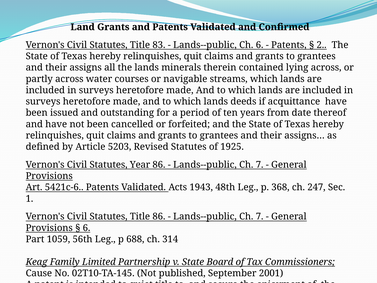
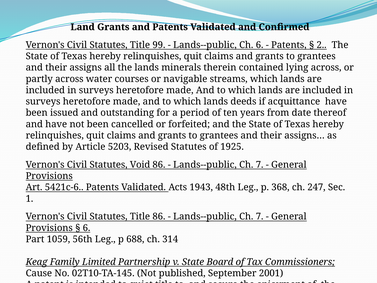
83: 83 -> 99
Year: Year -> Void
